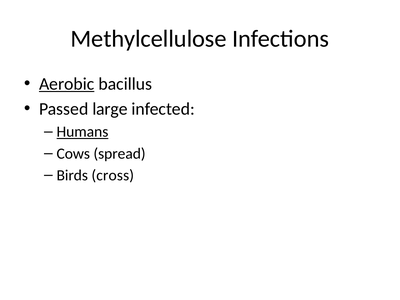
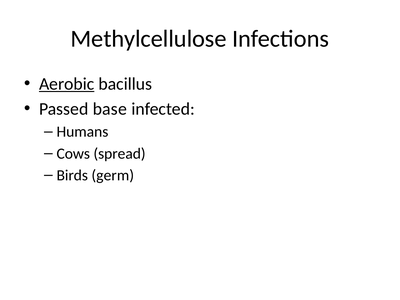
large: large -> base
Humans underline: present -> none
cross: cross -> germ
